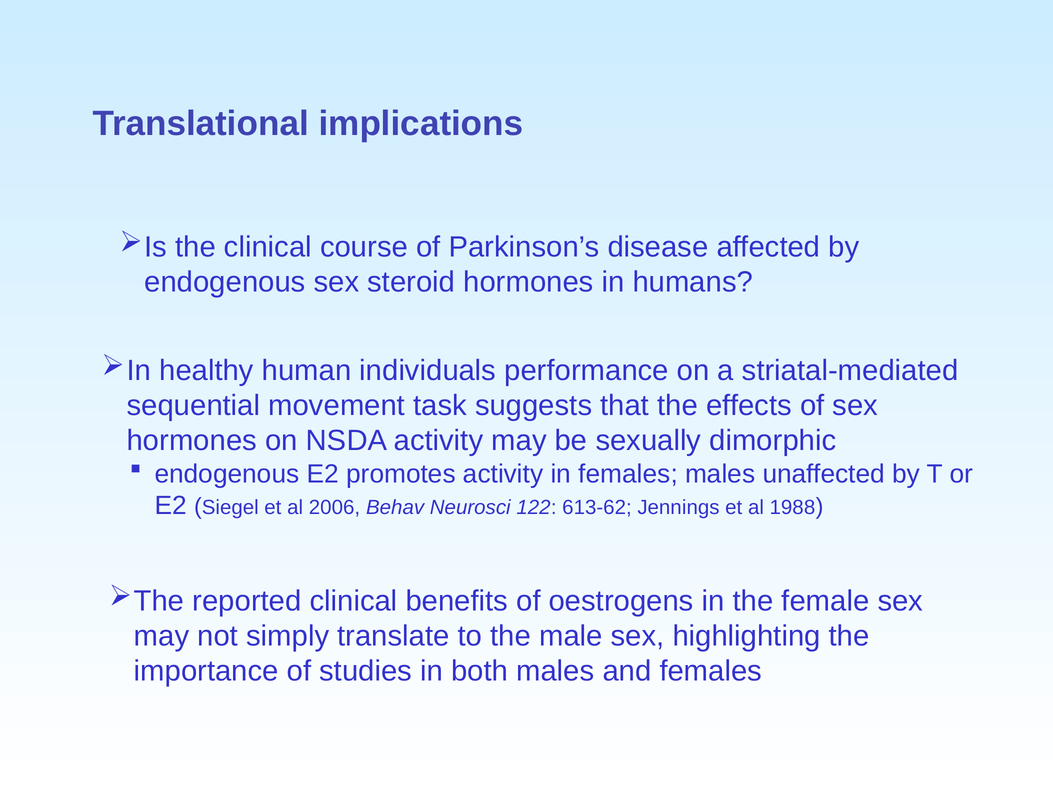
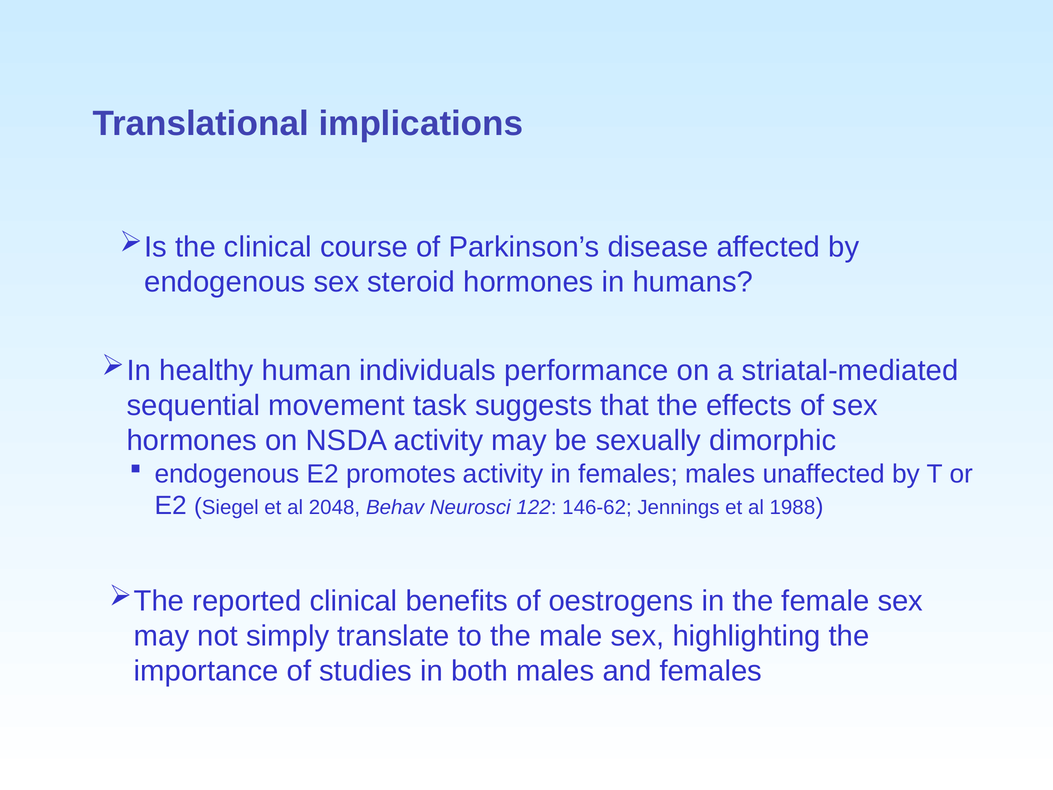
2006: 2006 -> 2048
613-62: 613-62 -> 146-62
